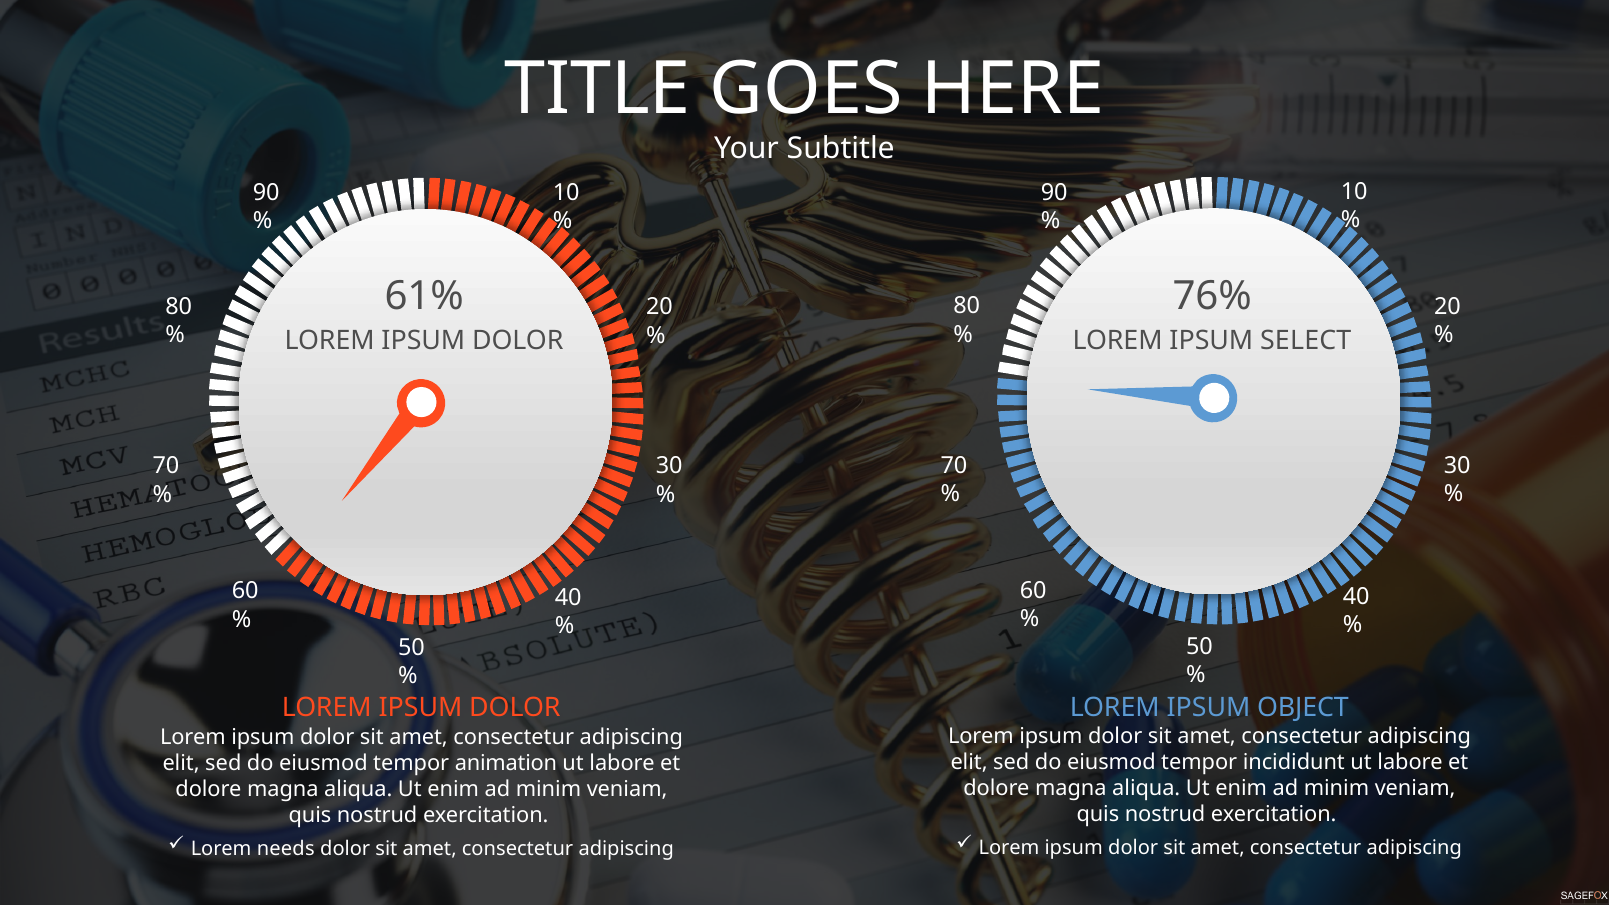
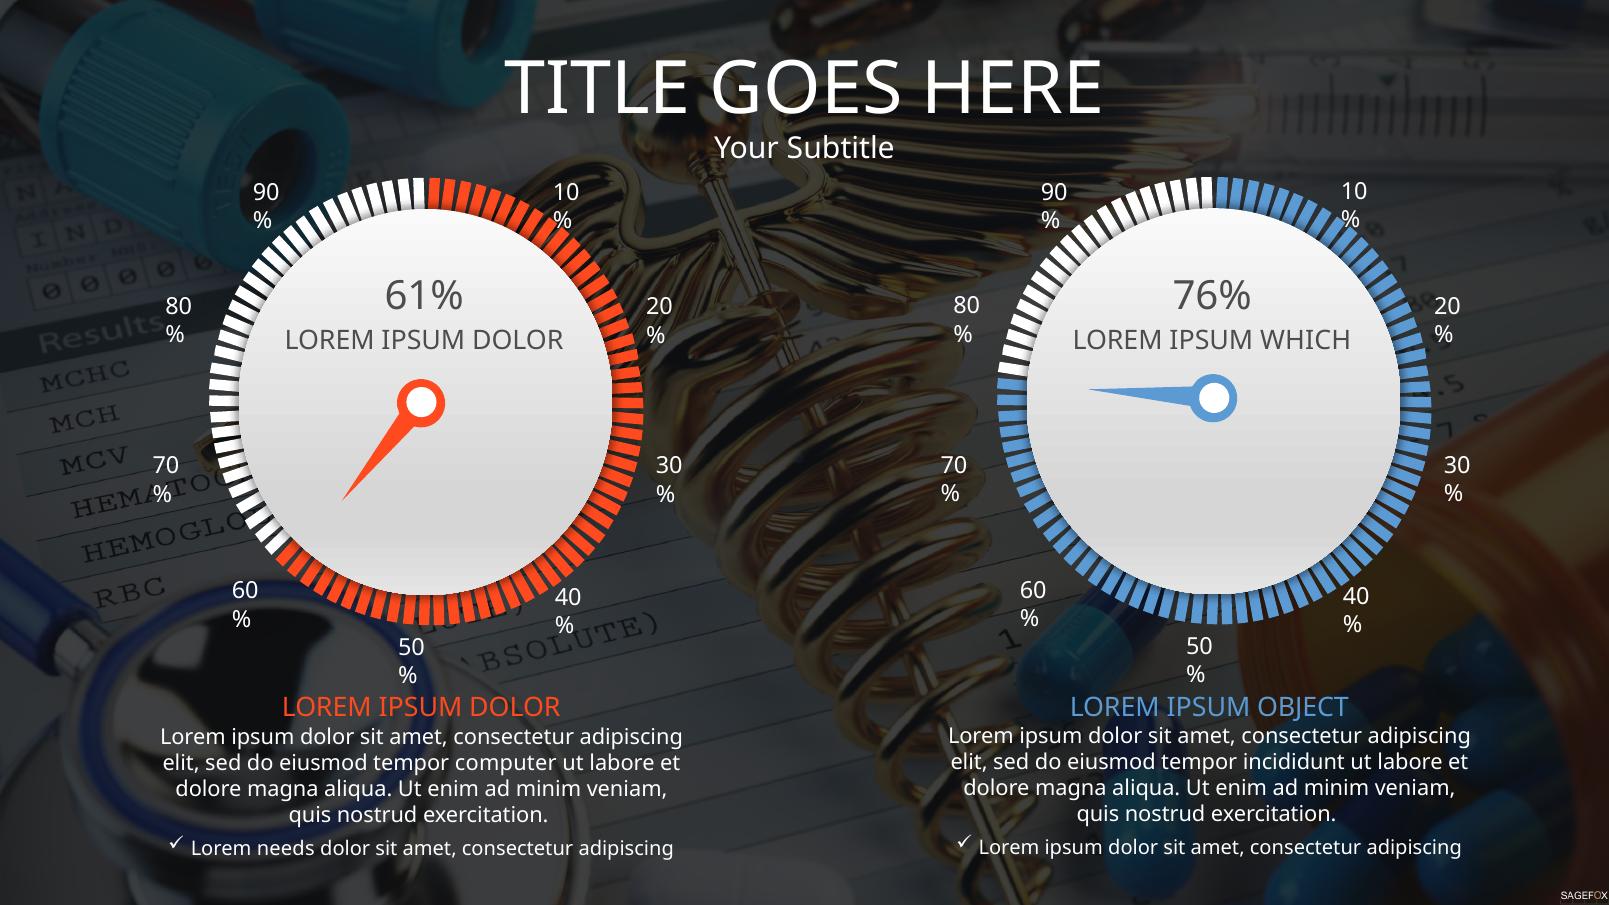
SELECT: SELECT -> WHICH
animation: animation -> computer
